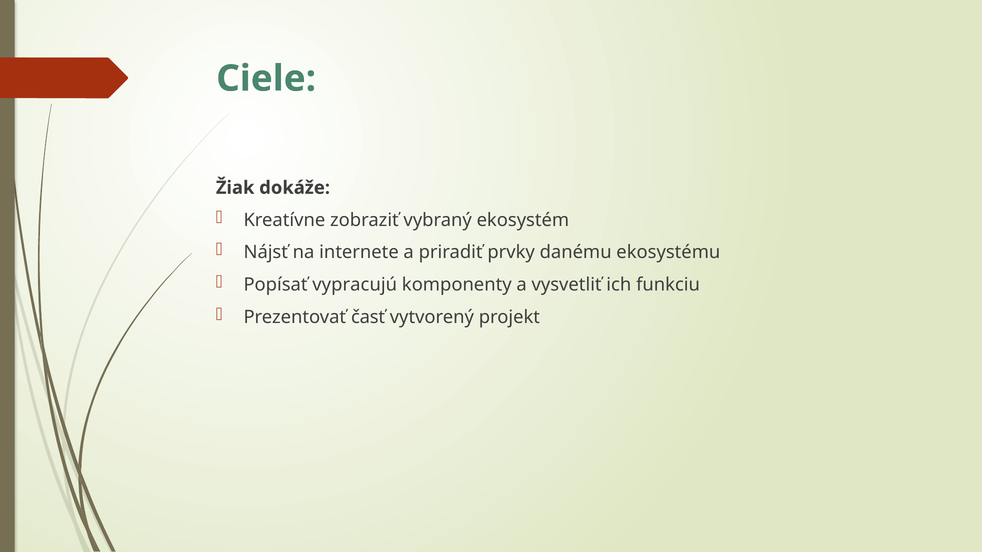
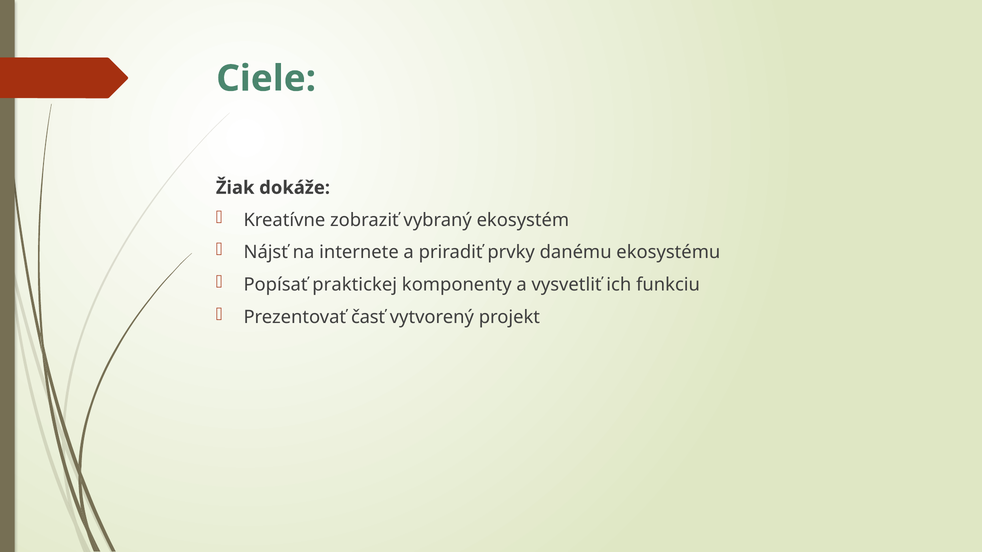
vypracujú: vypracujú -> praktickej
